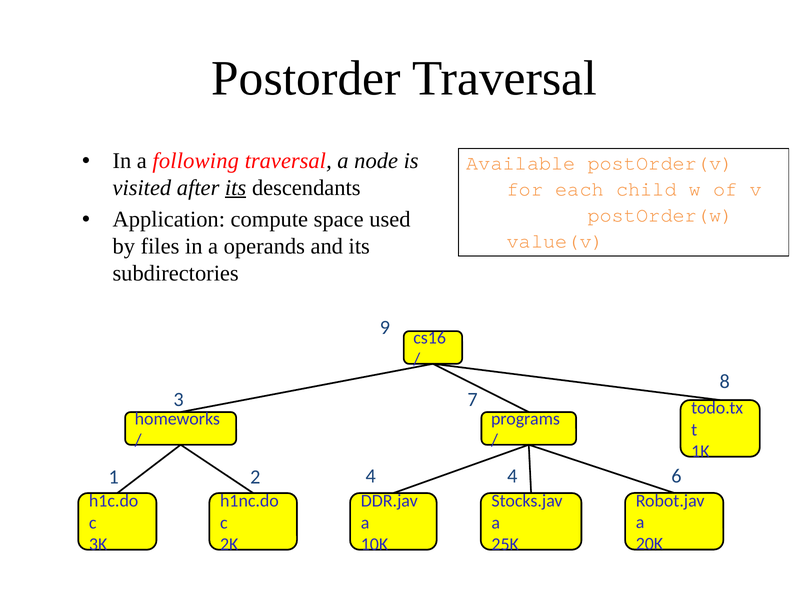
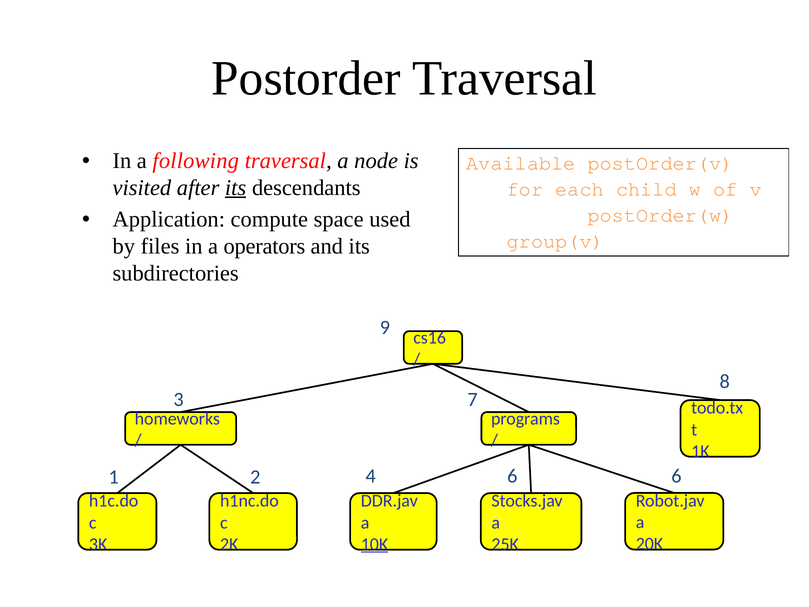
value(v: value(v -> group(v
operands: operands -> operators
4 4: 4 -> 6
10K underline: none -> present
